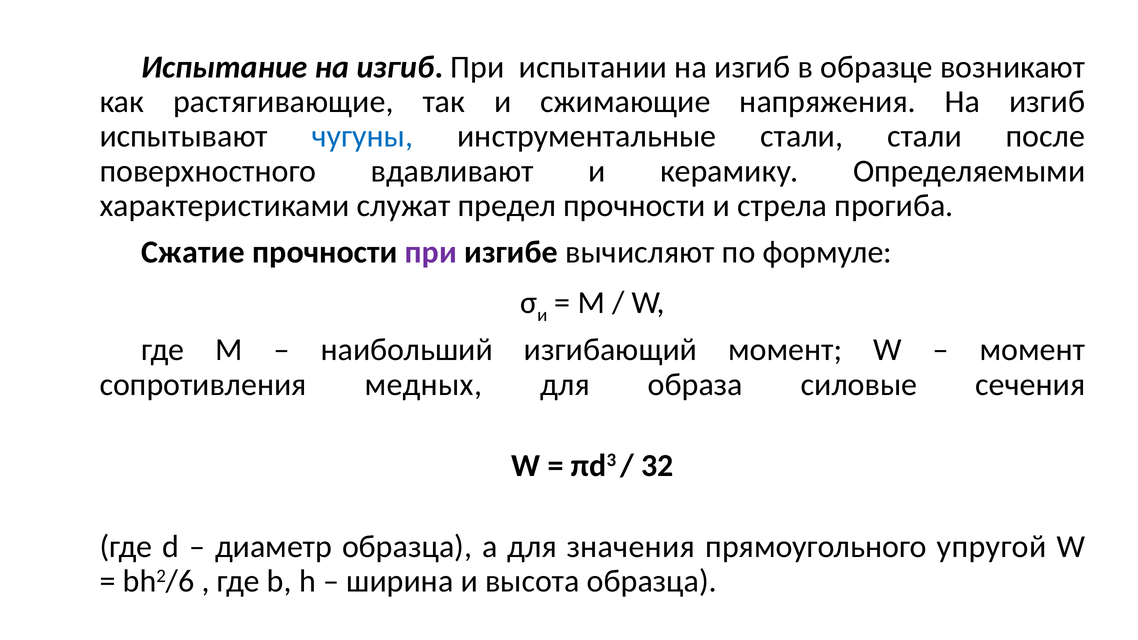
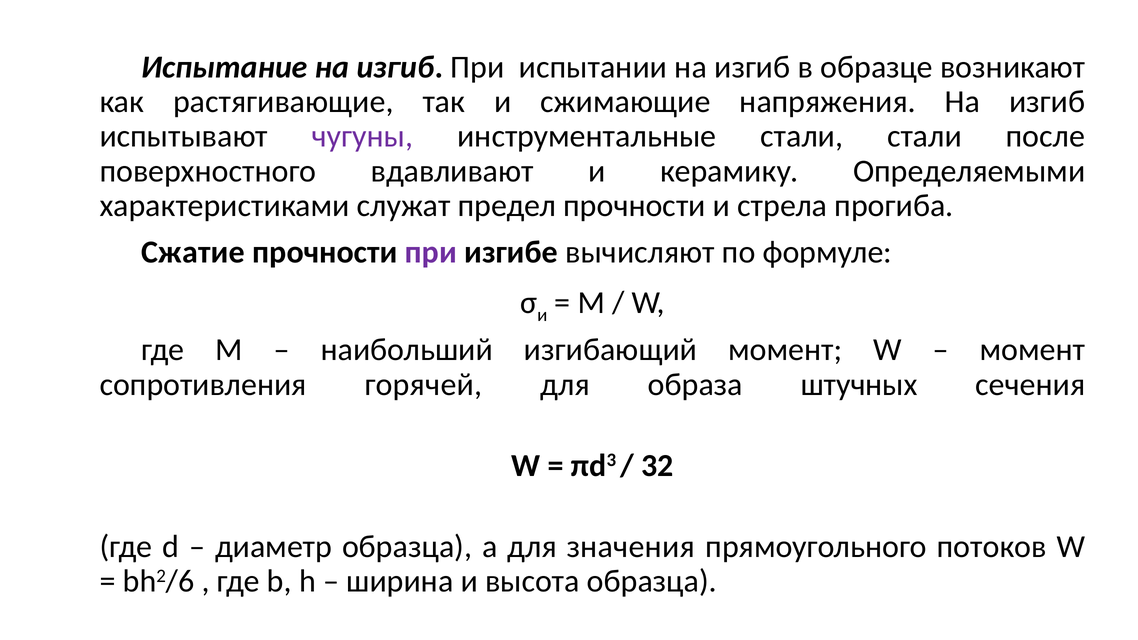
чугуны colour: blue -> purple
медных: медных -> горячей
силовые: силовые -> штучных
упругой: упругой -> потоков
